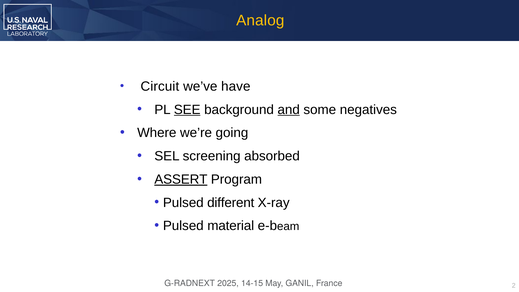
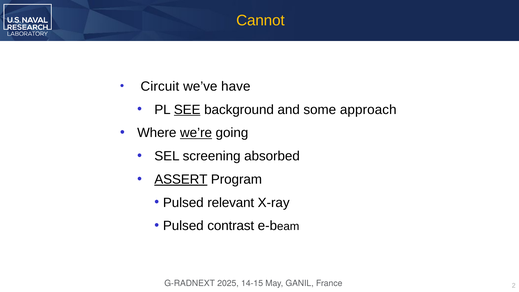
Analog: Analog -> Cannot
and underline: present -> none
negatives: negatives -> approach
we’re underline: none -> present
different: different -> relevant
material: material -> contrast
